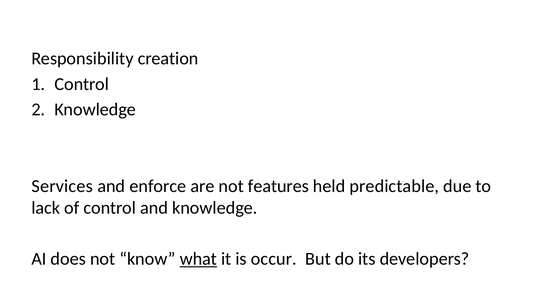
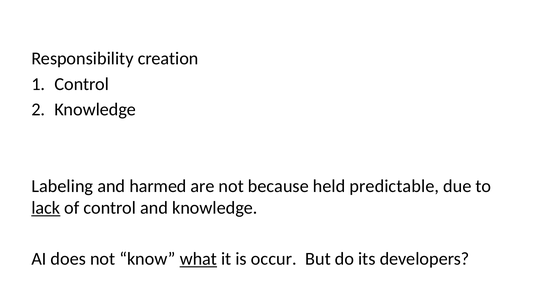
Services: Services -> Labeling
enforce: enforce -> harmed
features: features -> because
lack underline: none -> present
